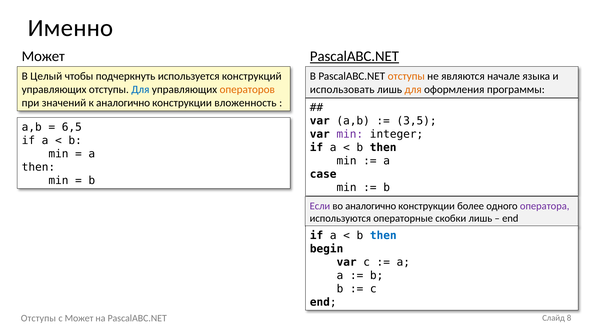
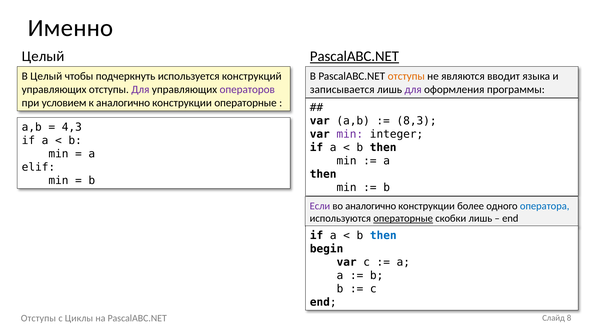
Может at (43, 56): Может -> Целый
начале: начале -> вводит
Для at (140, 90) colour: blue -> purple
операторов colour: orange -> purple
использовать: использовать -> записывается
для at (413, 90) colour: orange -> purple
значений: значений -> условием
конструкции вложенность: вложенность -> операторные
3,5: 3,5 -> 8,3
6,5: 6,5 -> 4,3
then at (38, 167): then -> elif
case at (323, 174): case -> then
оператора colour: purple -> blue
операторные at (403, 218) underline: none -> present
с Может: Может -> Циклы
